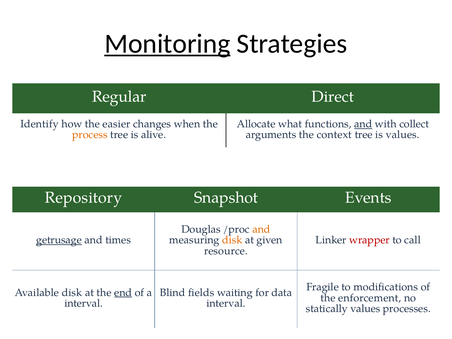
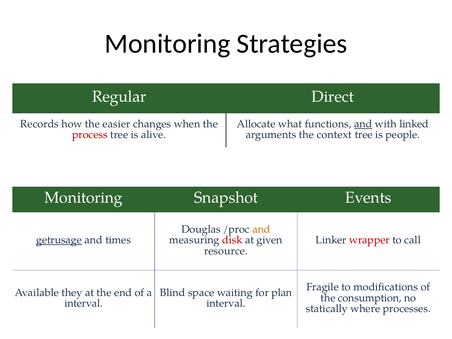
Monitoring at (167, 44) underline: present -> none
Identify: Identify -> Records
collect: collect -> linked
process colour: orange -> red
is values: values -> people
Repository at (83, 198): Repository -> Monitoring
disk at (232, 240) colour: orange -> red
Available disk: disk -> they
end underline: present -> none
fields: fields -> space
data: data -> plan
enforcement: enforcement -> consumption
statically values: values -> where
